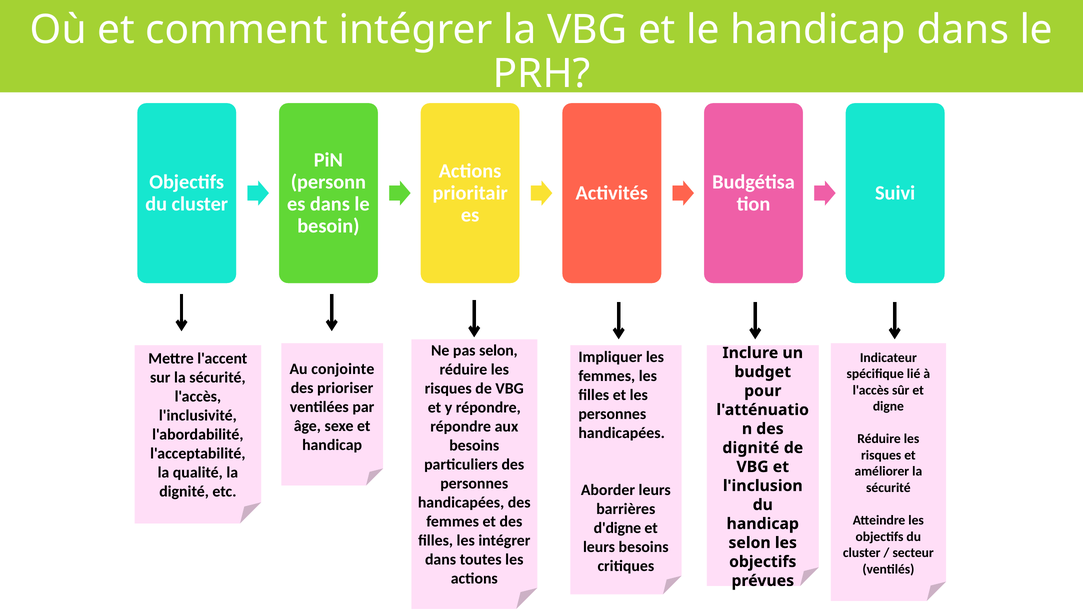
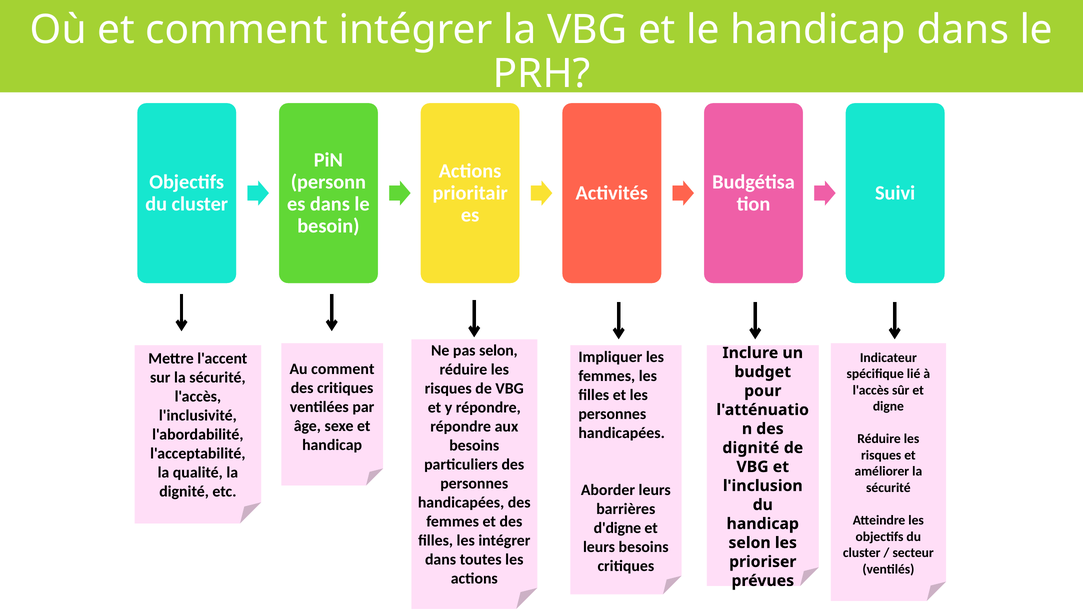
Au conjointe: conjointe -> comment
des prioriser: prioriser -> critiques
objectifs at (763, 562): objectifs -> prioriser
